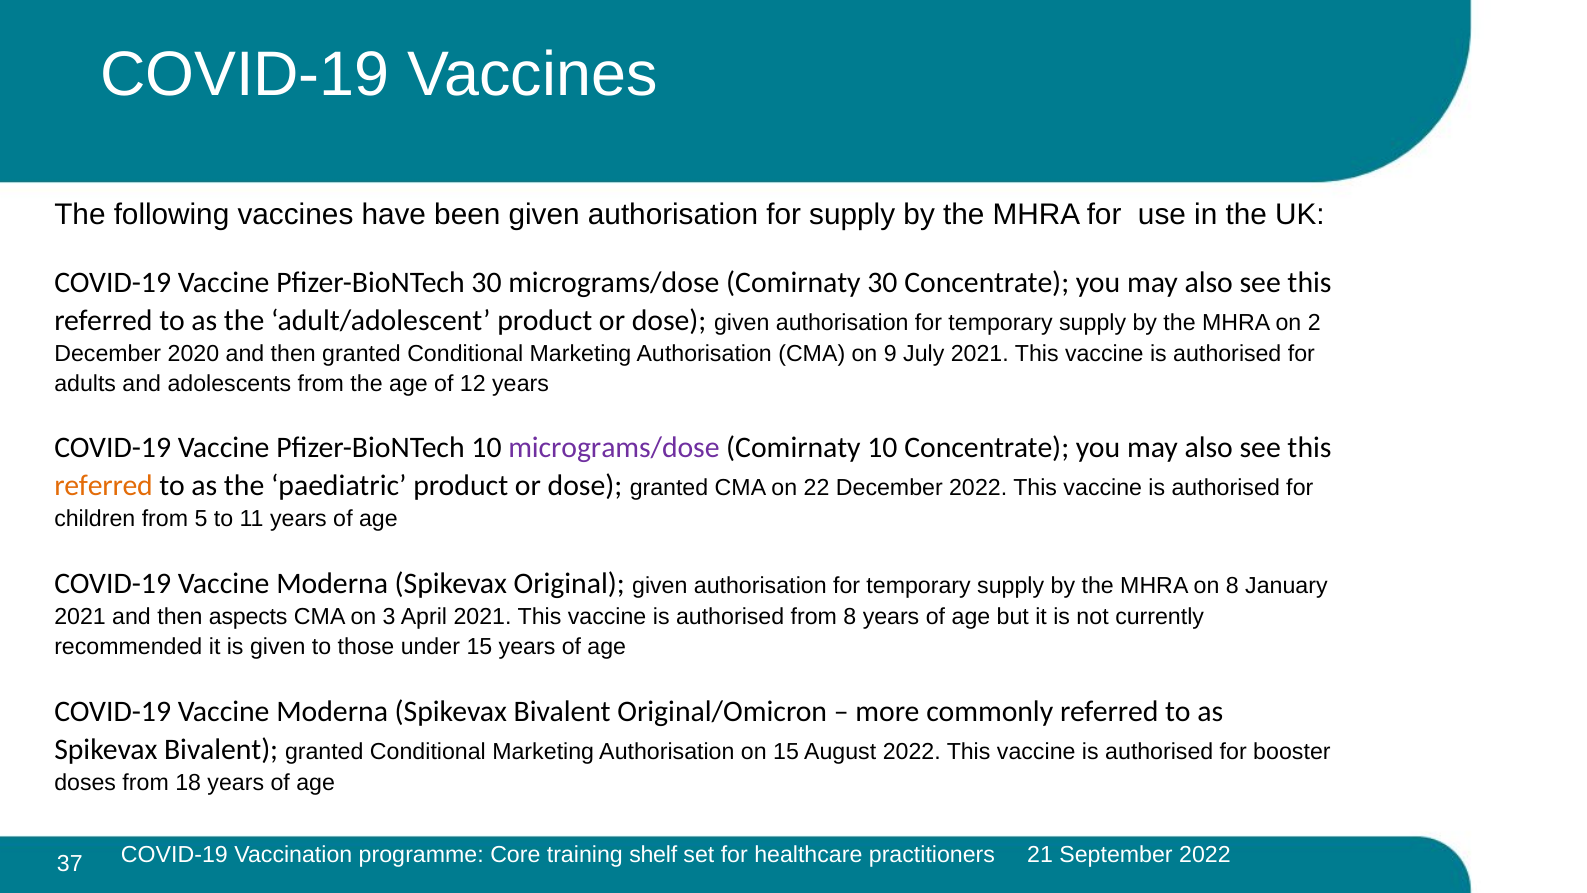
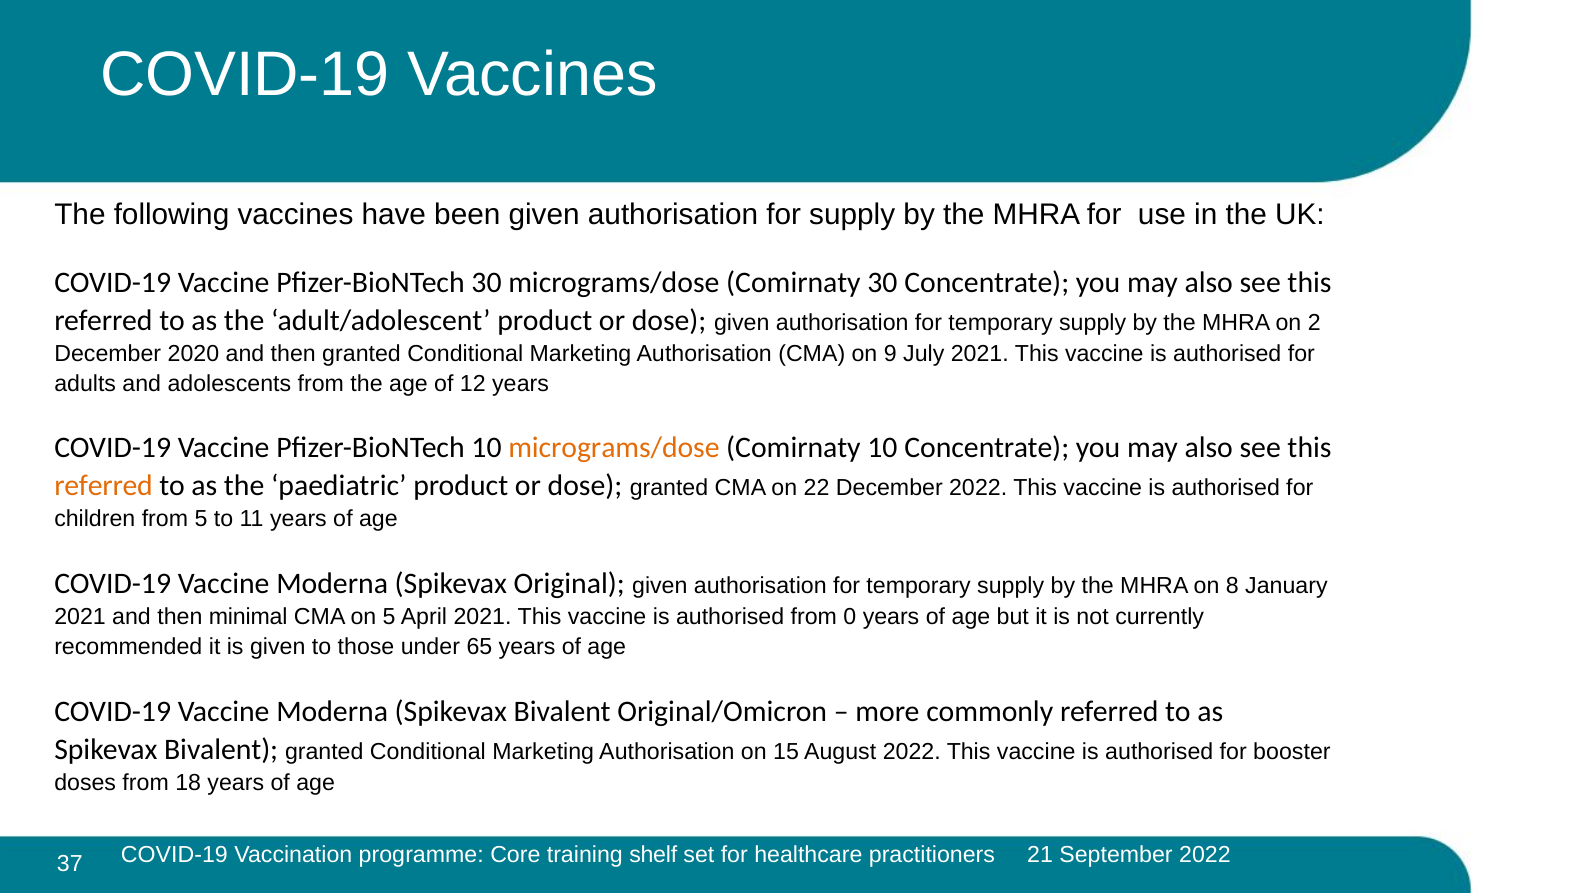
micrograms/dose at (614, 448) colour: purple -> orange
aspects: aspects -> minimal
on 3: 3 -> 5
from 8: 8 -> 0
under 15: 15 -> 65
